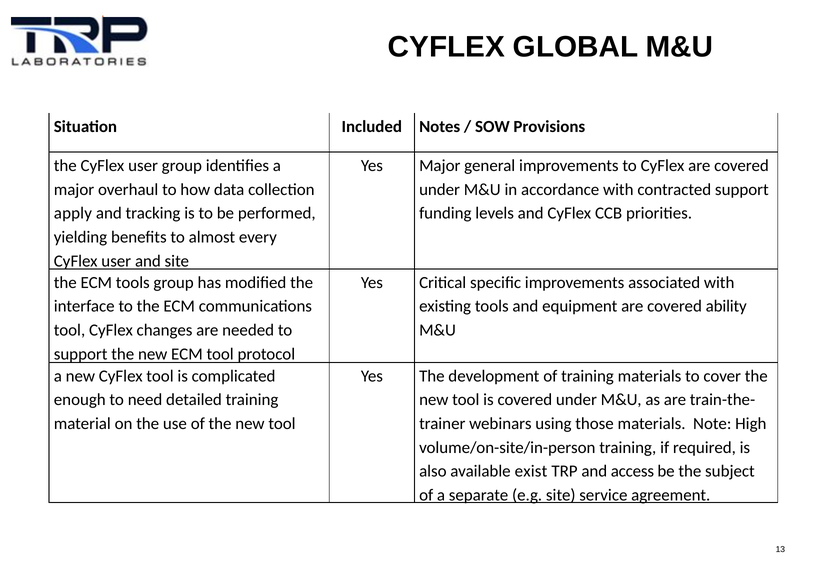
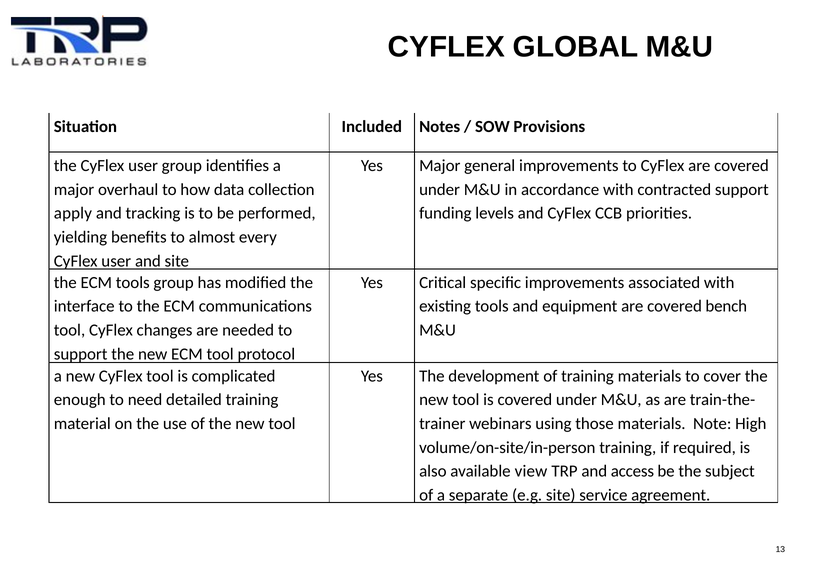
ability: ability -> bench
exist: exist -> view
